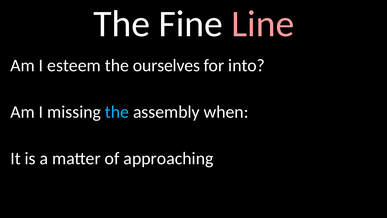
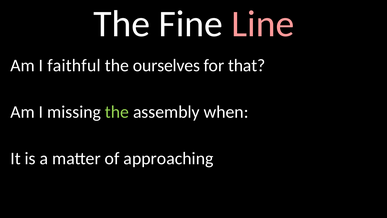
esteem: esteem -> faithful
into: into -> that
the at (117, 112) colour: light blue -> light green
